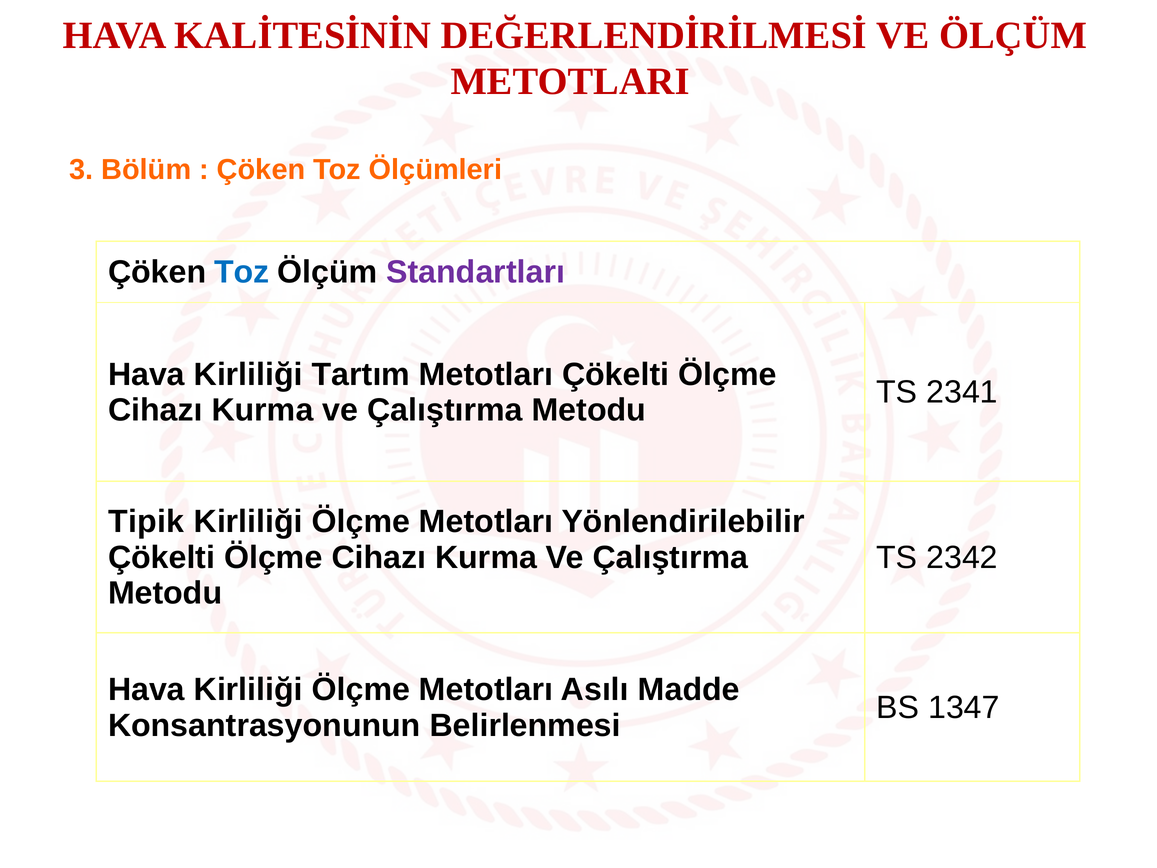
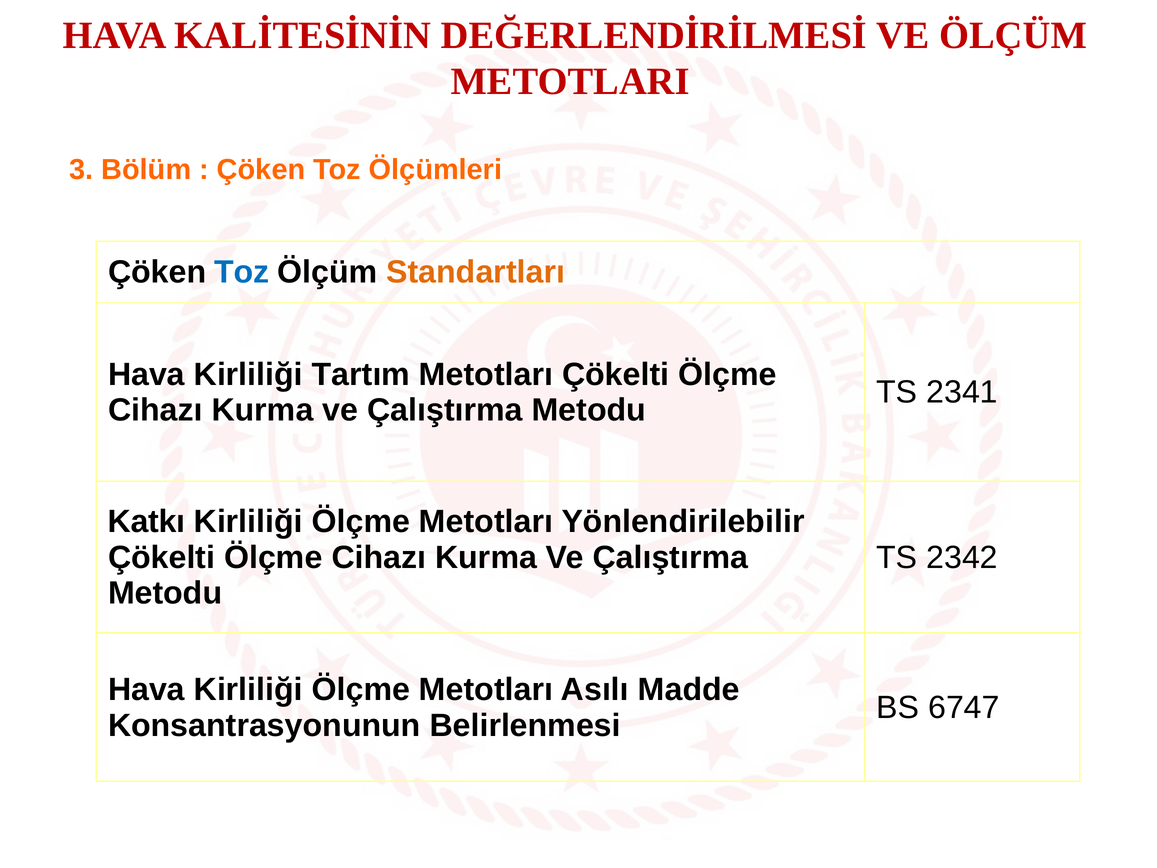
Standartları colour: purple -> orange
Tipik: Tipik -> Katkı
1347: 1347 -> 6747
